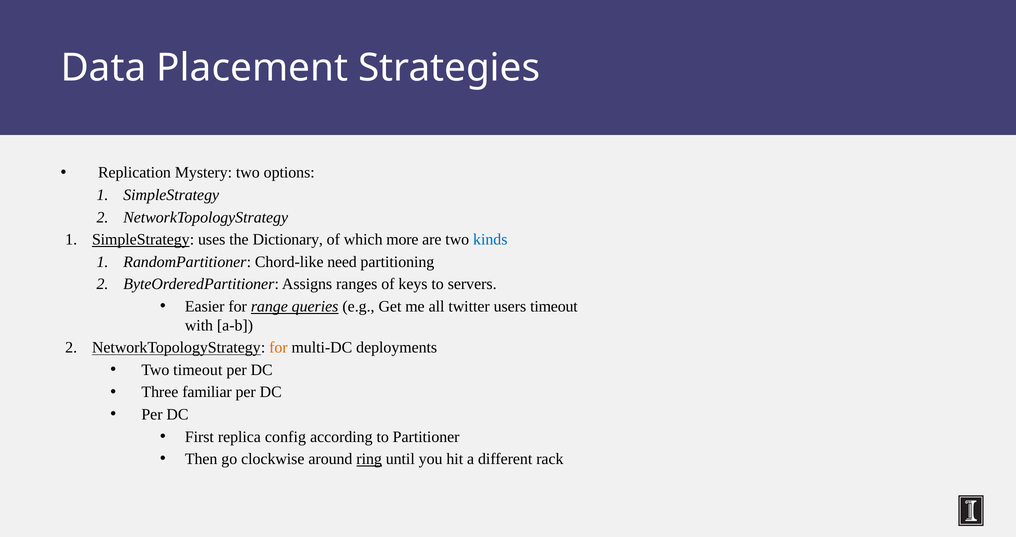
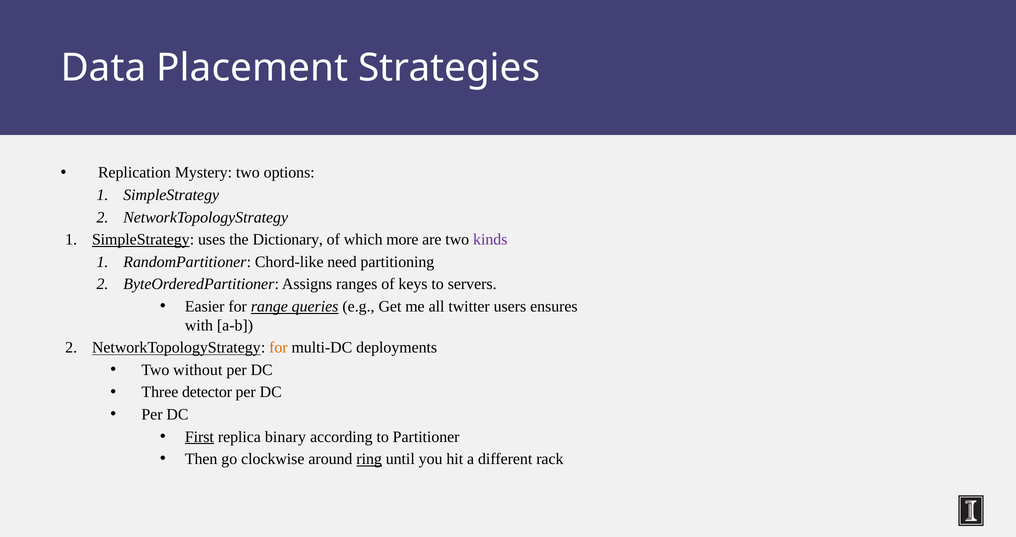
kinds colour: blue -> purple
users timeout: timeout -> ensures
Two timeout: timeout -> without
familiar: familiar -> detector
First underline: none -> present
config: config -> binary
